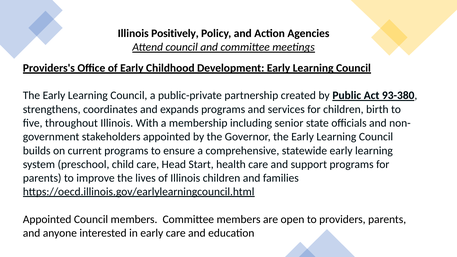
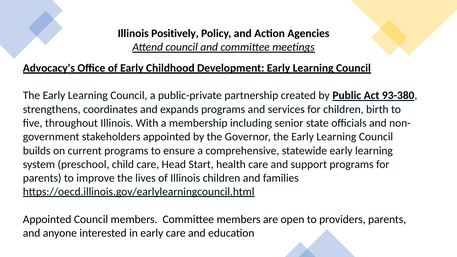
Providers's: Providers's -> Advocacy's
